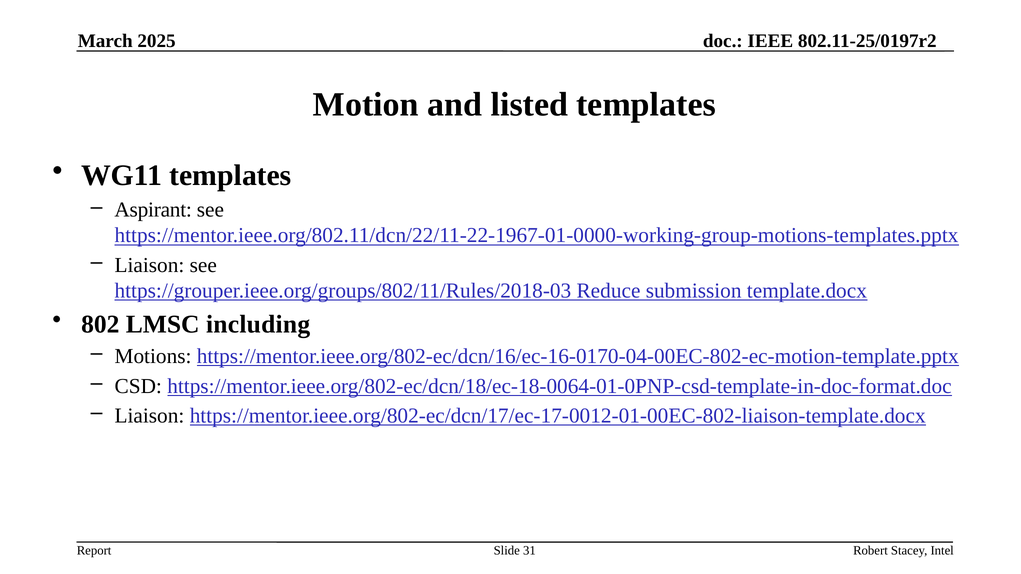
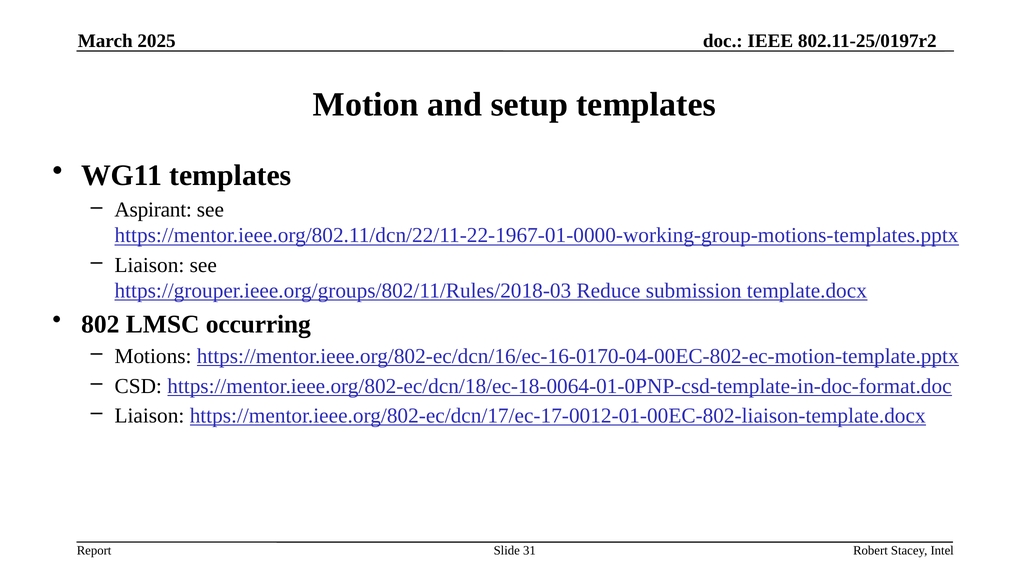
listed: listed -> setup
including: including -> occurring
